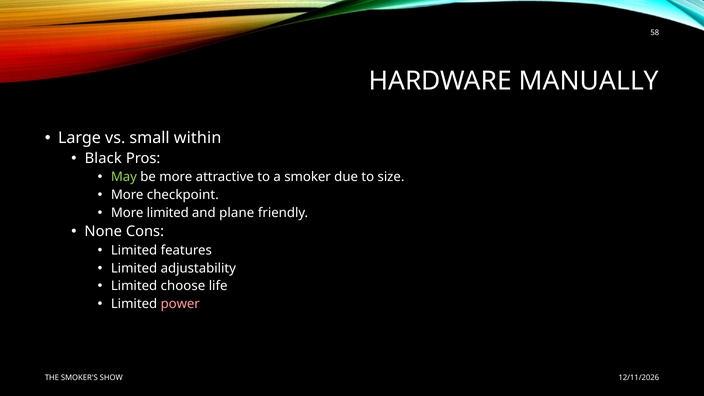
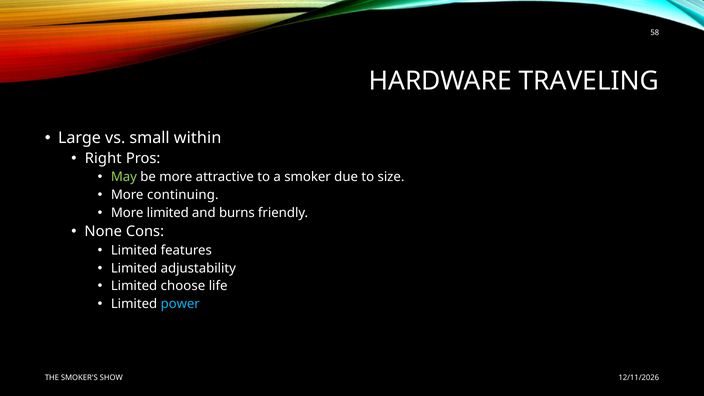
MANUALLY: MANUALLY -> TRAVELING
Black: Black -> Right
checkpoint: checkpoint -> continuing
plane: plane -> burns
power colour: pink -> light blue
